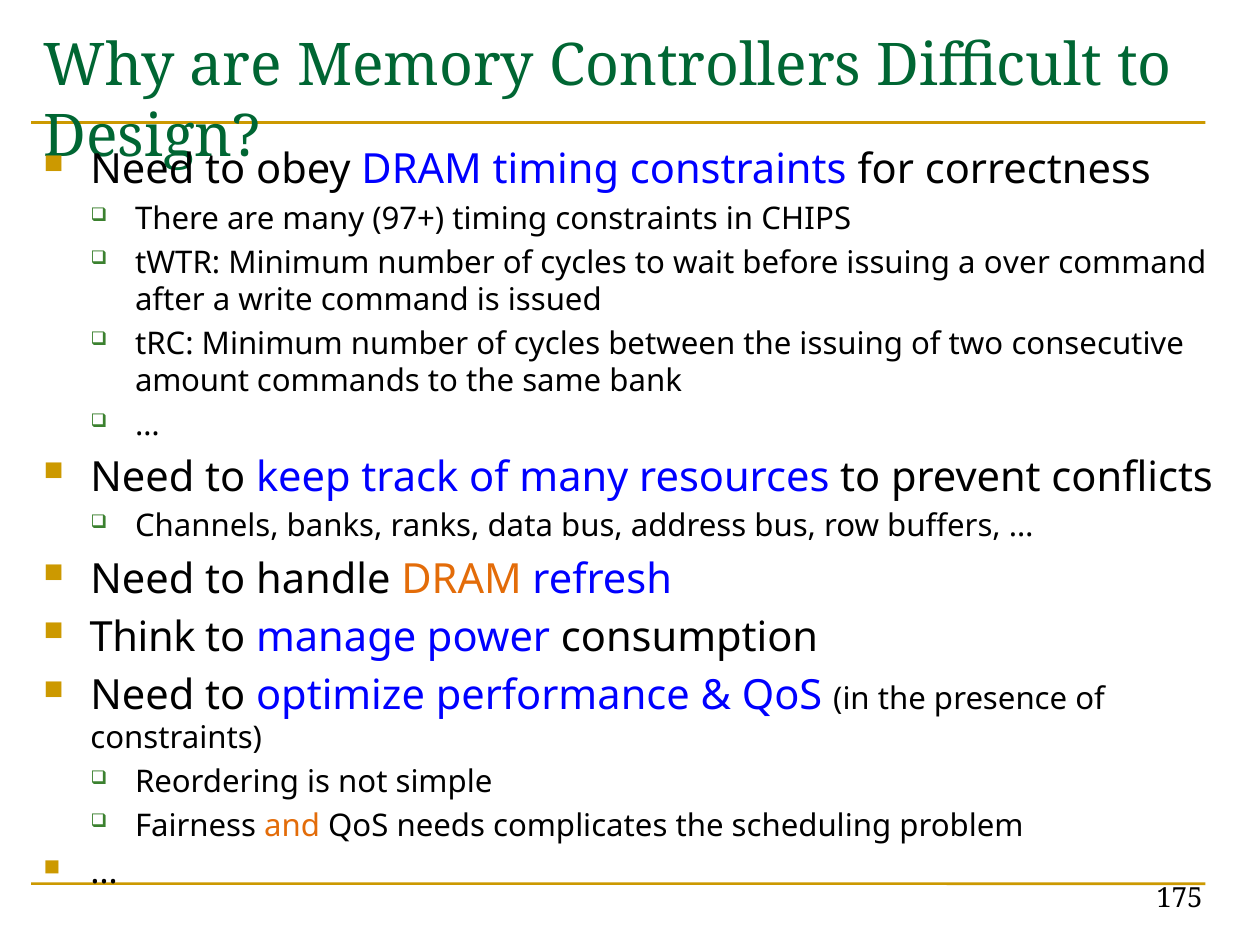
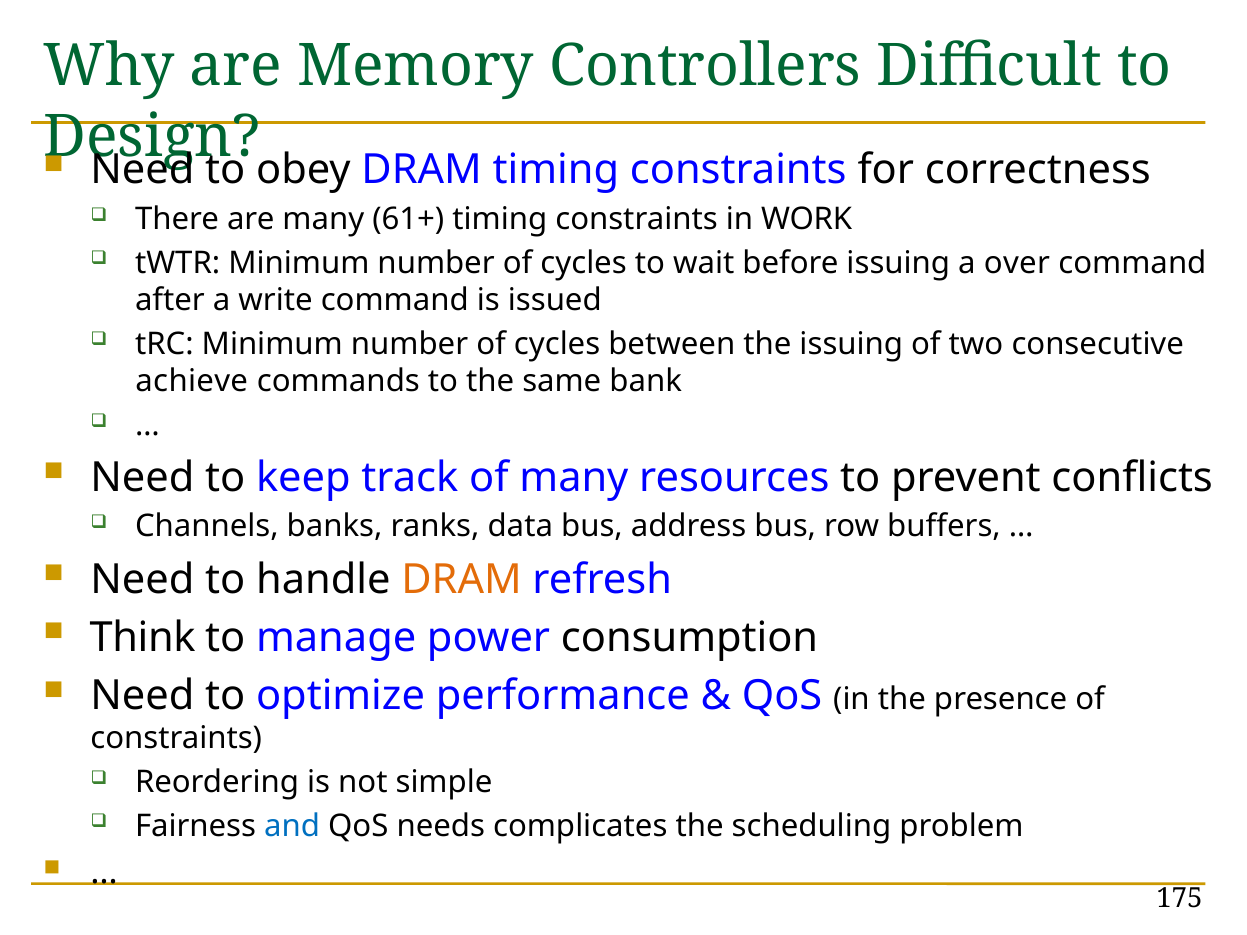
97+: 97+ -> 61+
CHIPS: CHIPS -> WORK
amount: amount -> achieve
and colour: orange -> blue
